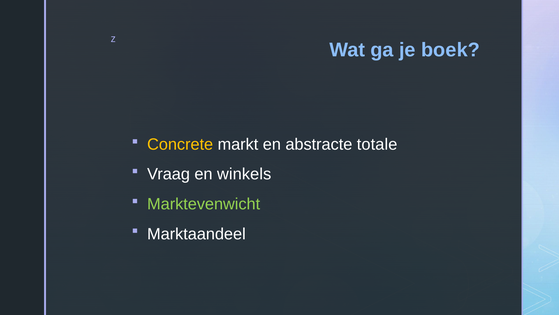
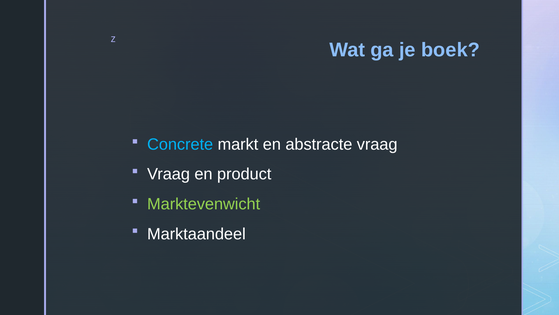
Concrete colour: yellow -> light blue
abstracte totale: totale -> vraag
winkels: winkels -> product
